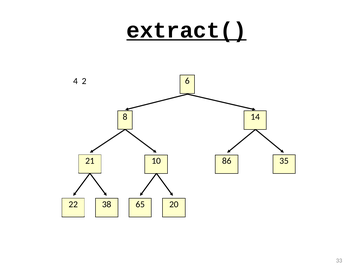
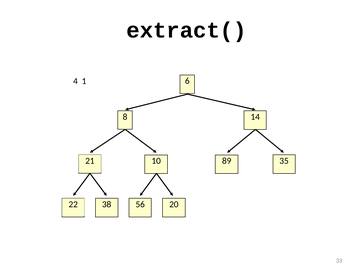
extract( underline: present -> none
2: 2 -> 1
86: 86 -> 89
65: 65 -> 56
